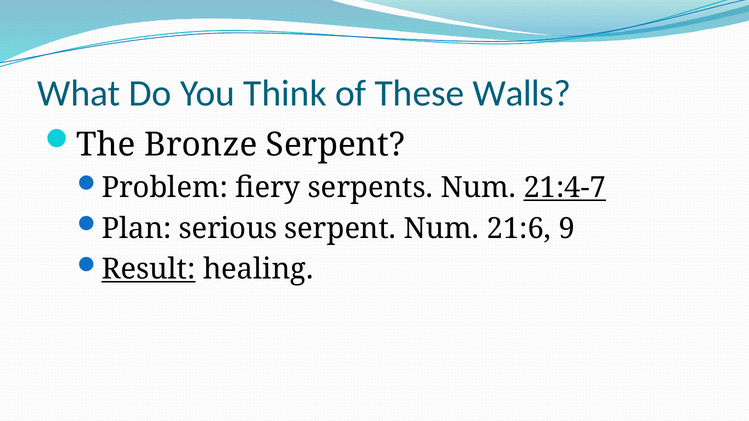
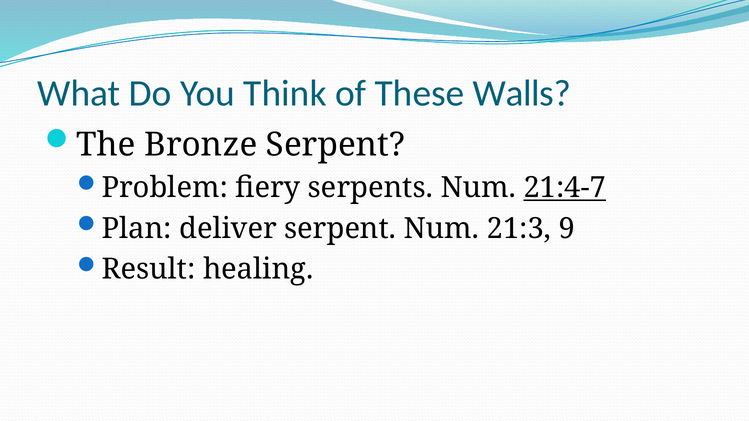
serious: serious -> deliver
21:6: 21:6 -> 21:3
Result underline: present -> none
